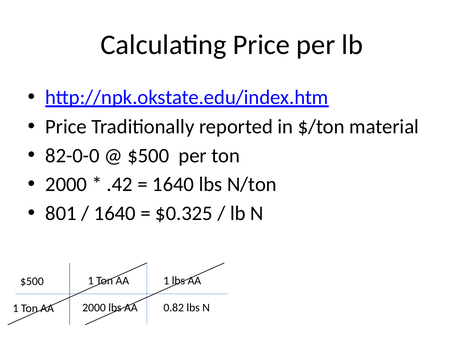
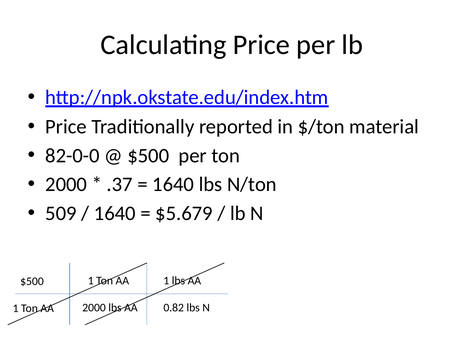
.42: .42 -> .37
801: 801 -> 509
$0.325: $0.325 -> $5.679
